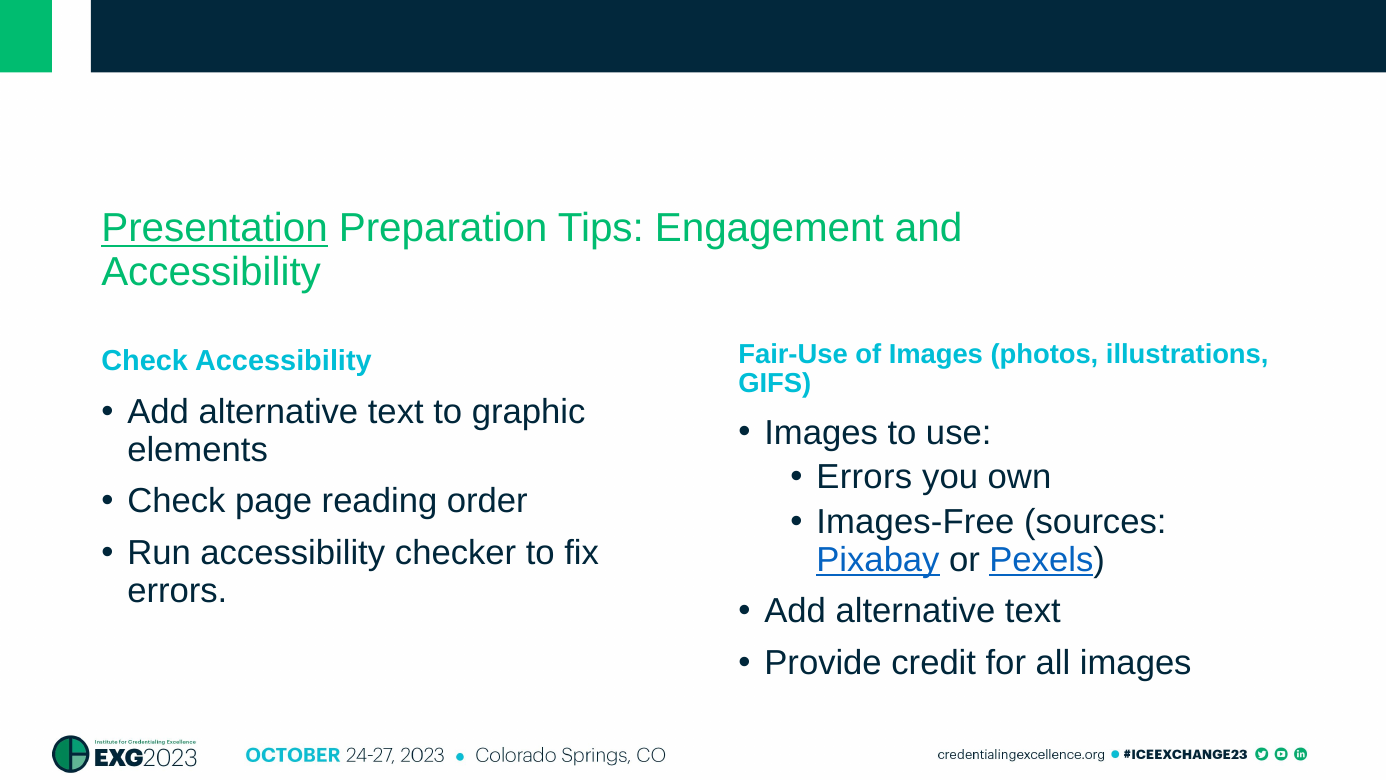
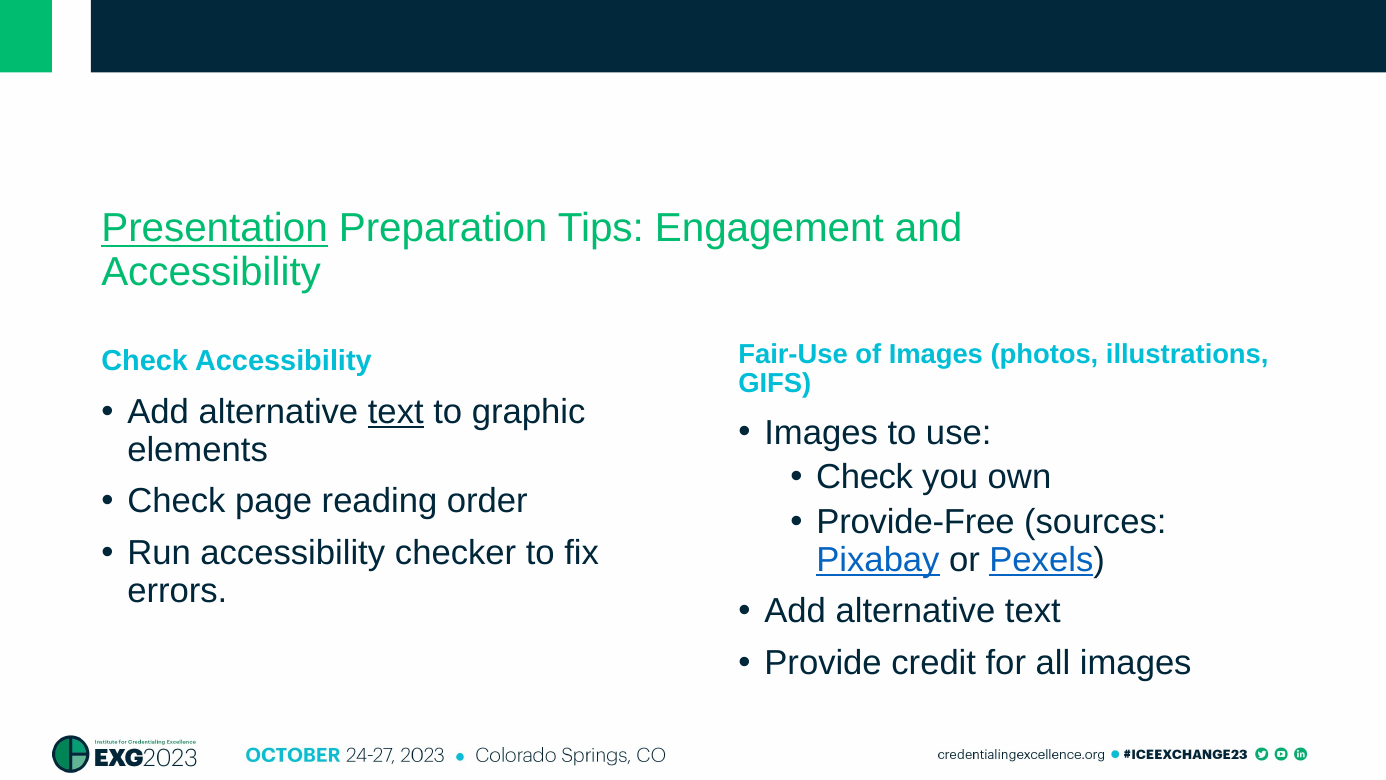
text at (396, 412) underline: none -> present
Errors at (864, 477): Errors -> Check
Images-Free: Images-Free -> Provide-Free
